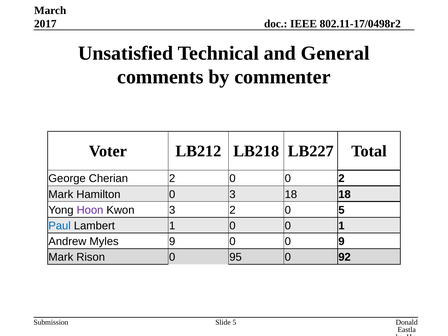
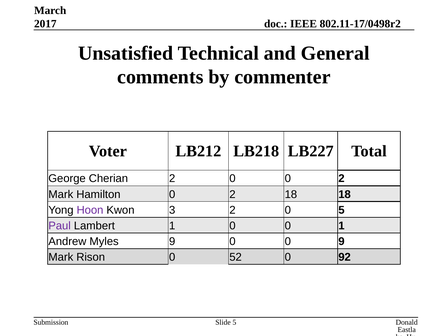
Hamilton 0 3: 3 -> 2
Paul colour: blue -> purple
95: 95 -> 52
